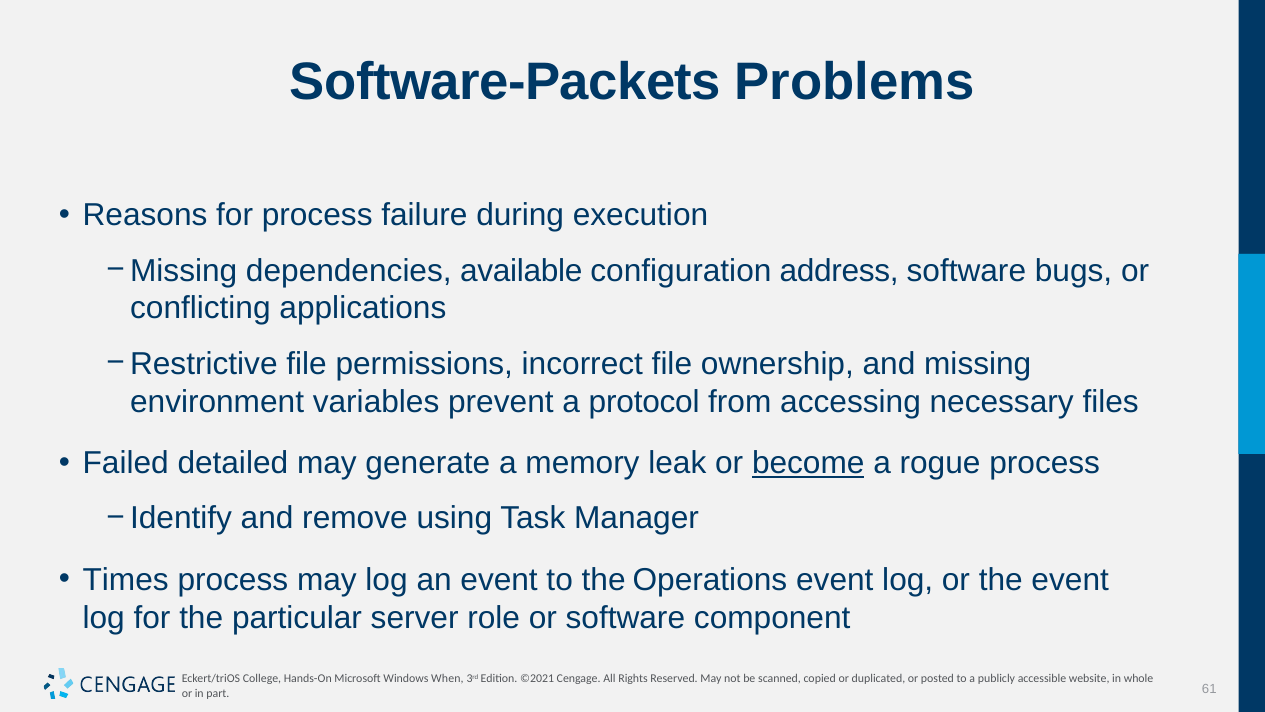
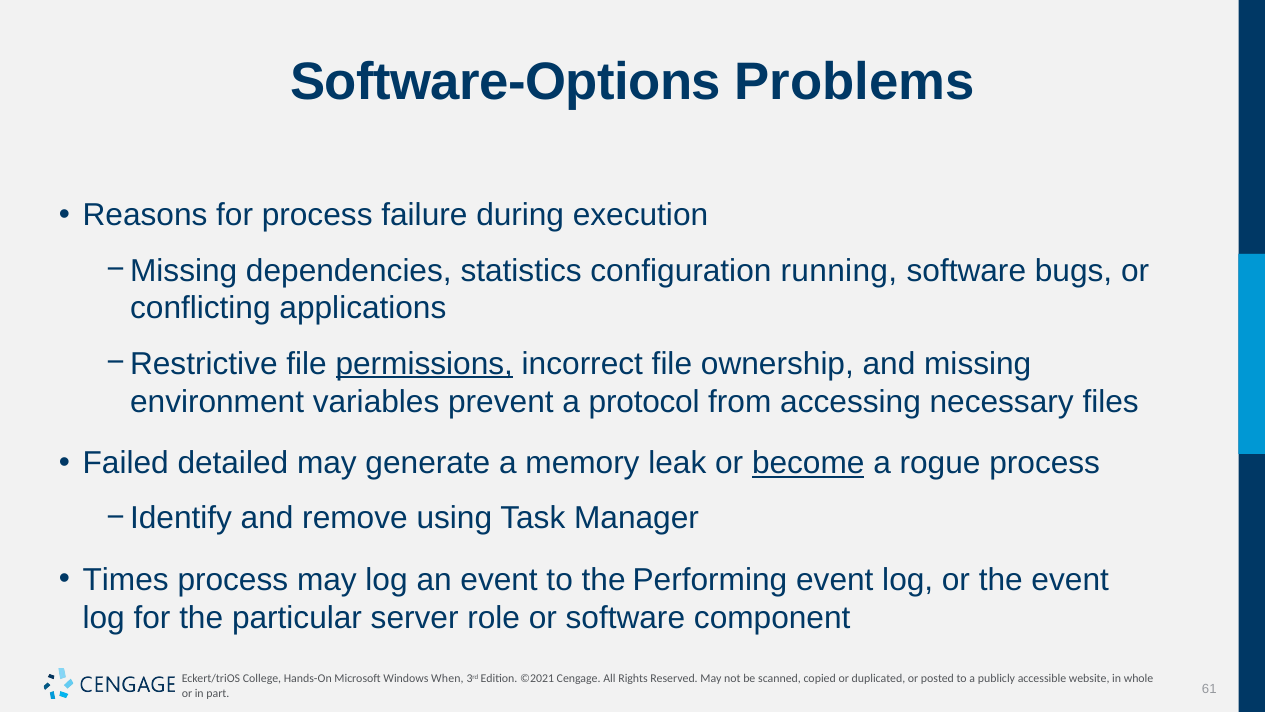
Software-Packets: Software-Packets -> Software-Options
available: available -> statistics
address: address -> running
permissions underline: none -> present
Operations: Operations -> Performing
